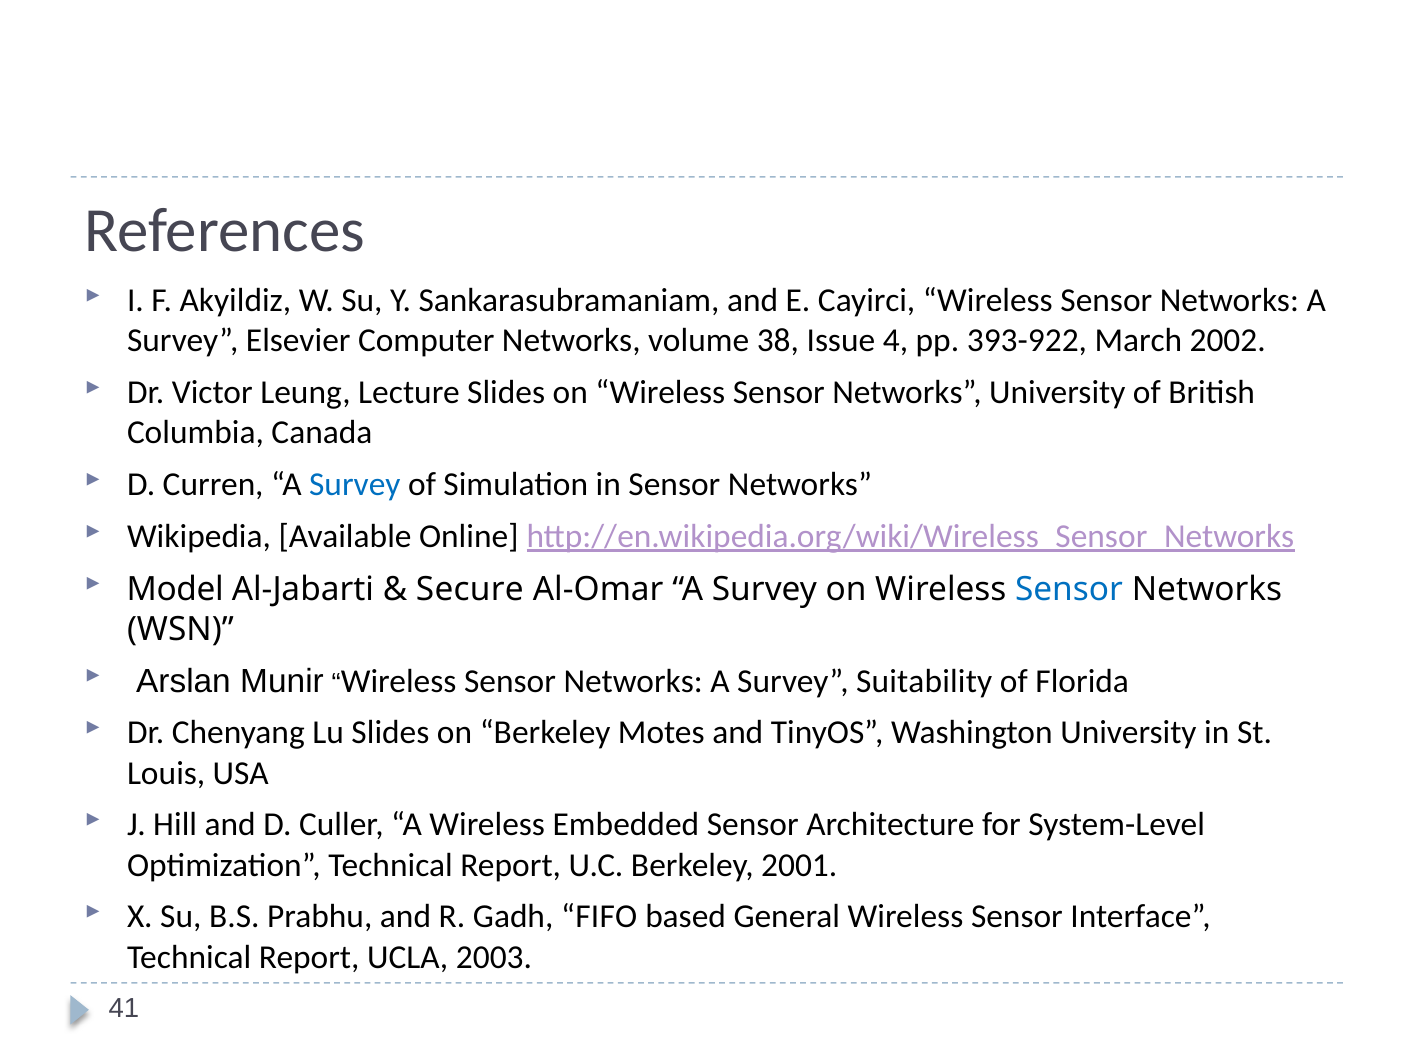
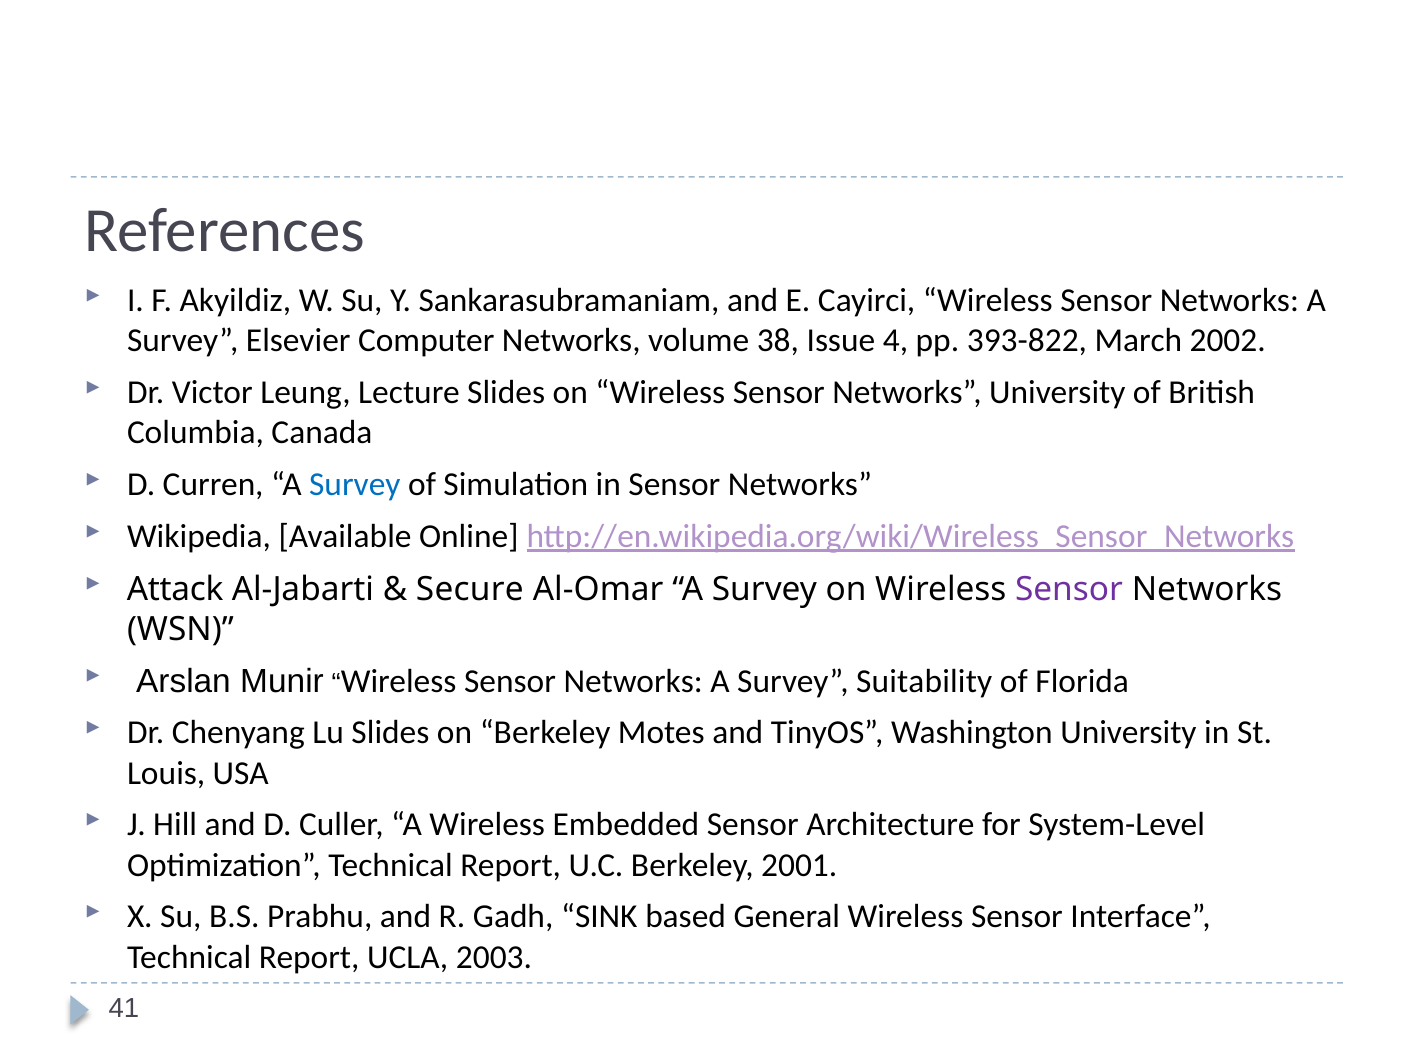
393-922: 393-922 -> 393-822
Model: Model -> Attack
Sensor at (1069, 589) colour: blue -> purple
FIFO: FIFO -> SINK
